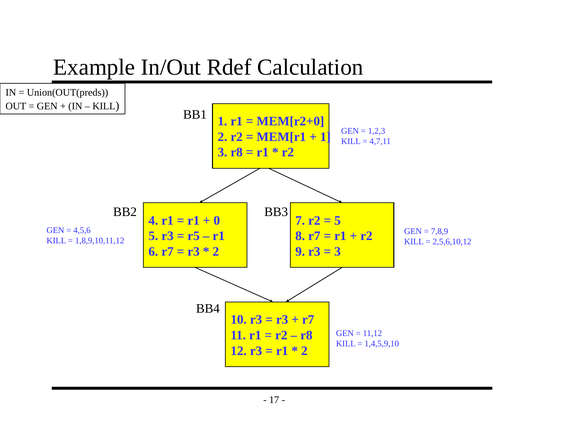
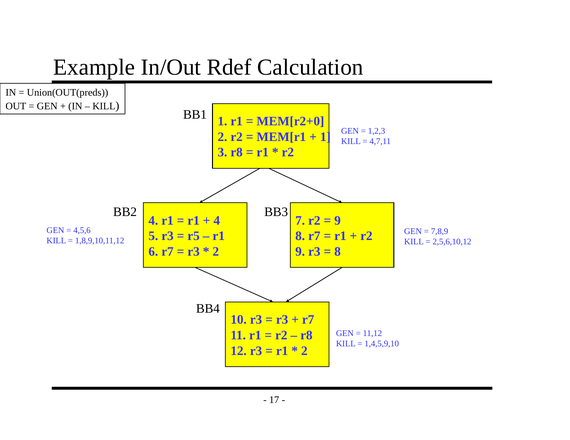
0 at (217, 221): 0 -> 4
5 at (338, 221): 5 -> 9
3 at (338, 252): 3 -> 8
